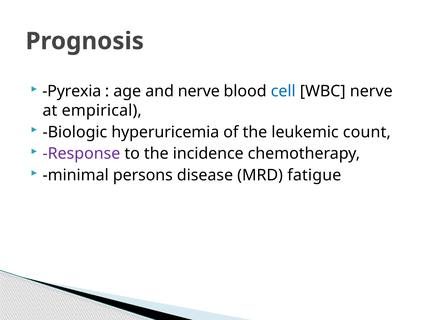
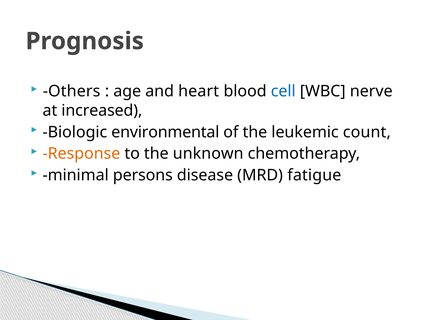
Pyrexia: Pyrexia -> Others
and nerve: nerve -> heart
empirical: empirical -> increased
hyperuricemia: hyperuricemia -> environmental
Response colour: purple -> orange
incidence: incidence -> unknown
